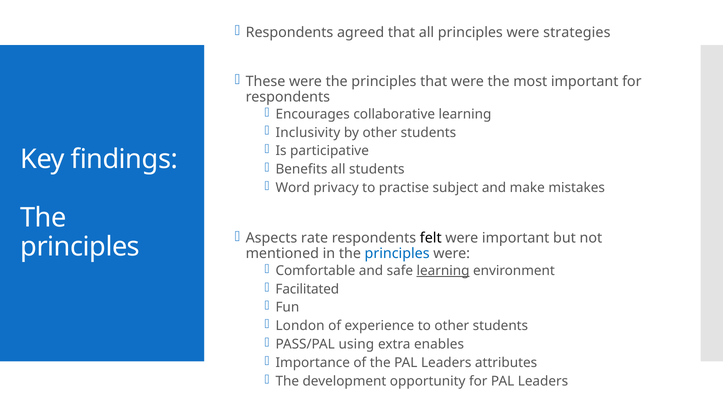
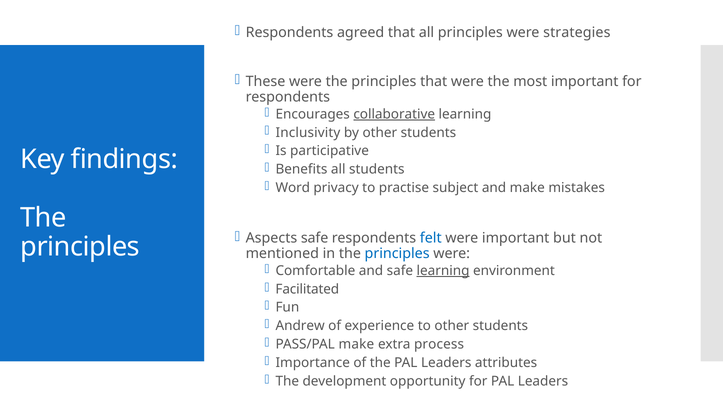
collaborative underline: none -> present
Aspects rate: rate -> safe
felt colour: black -> blue
London: London -> Andrew
PASS/PAL using: using -> make
enables: enables -> process
